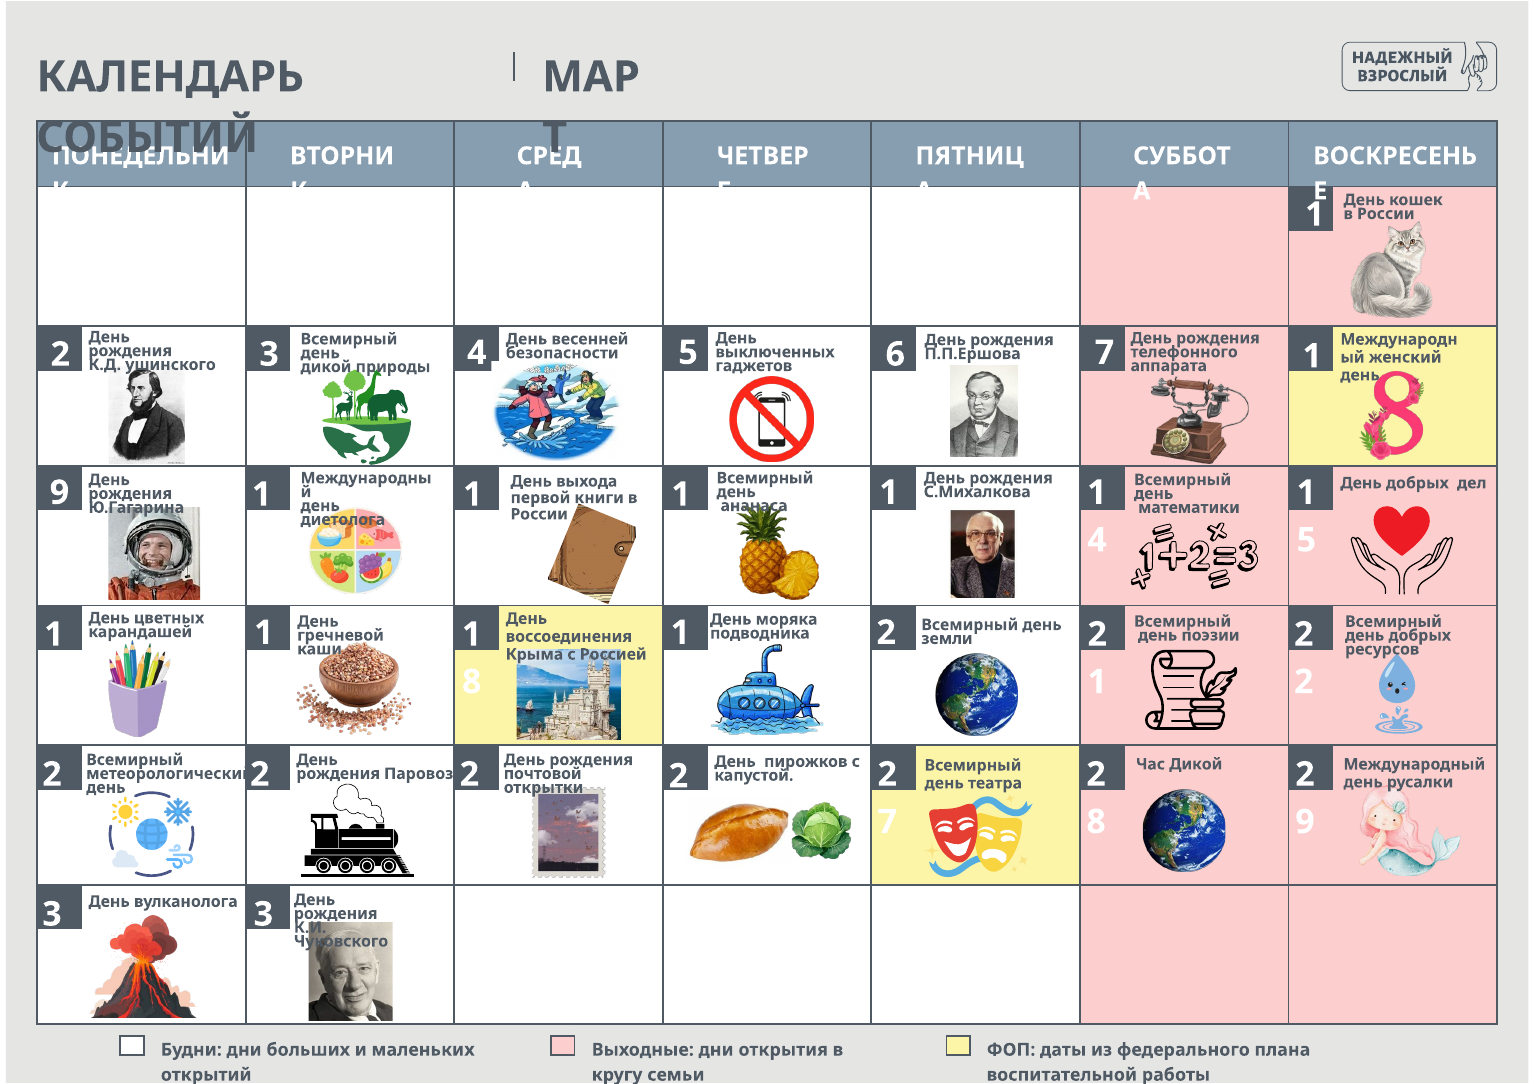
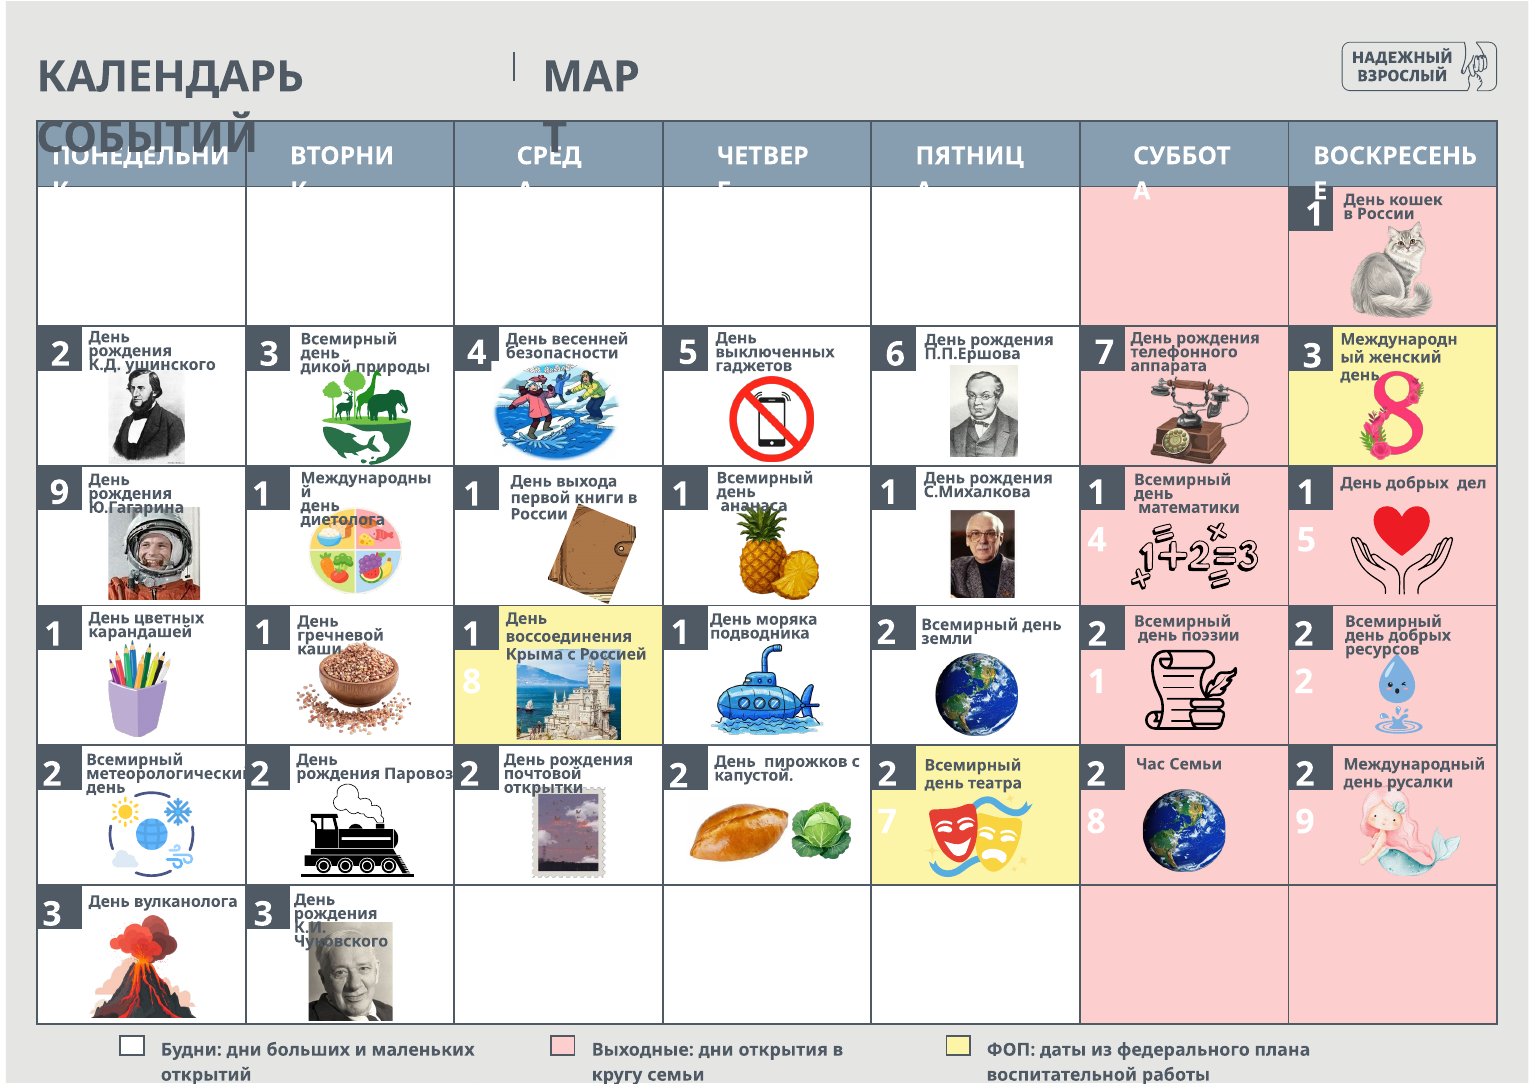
П.П.Ершова 1: 1 -> 3
Час Дикой: Дикой -> Семьи
